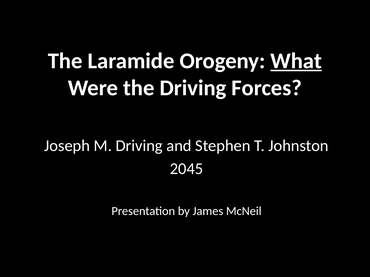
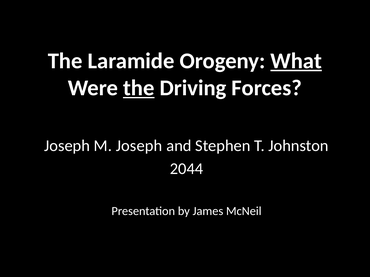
the at (139, 88) underline: none -> present
M Driving: Driving -> Joseph
2045: 2045 -> 2044
